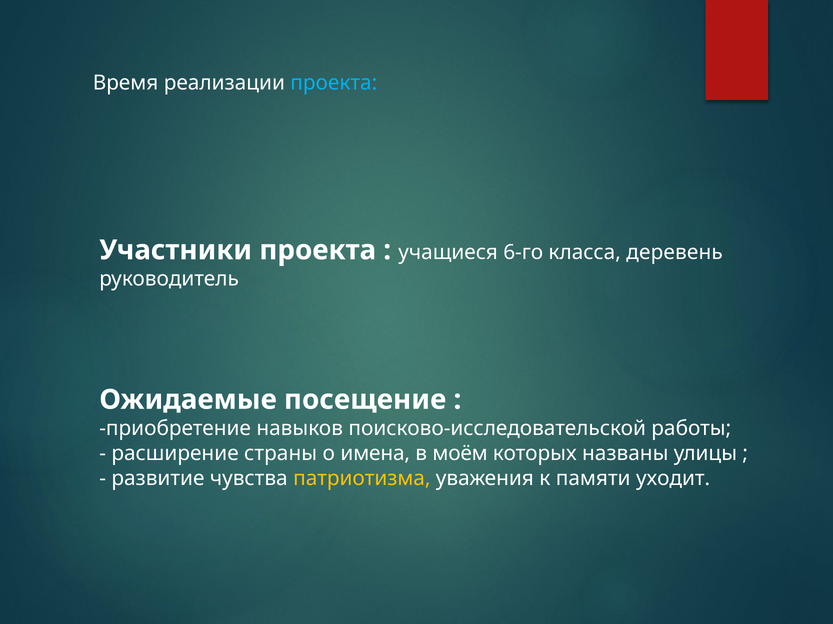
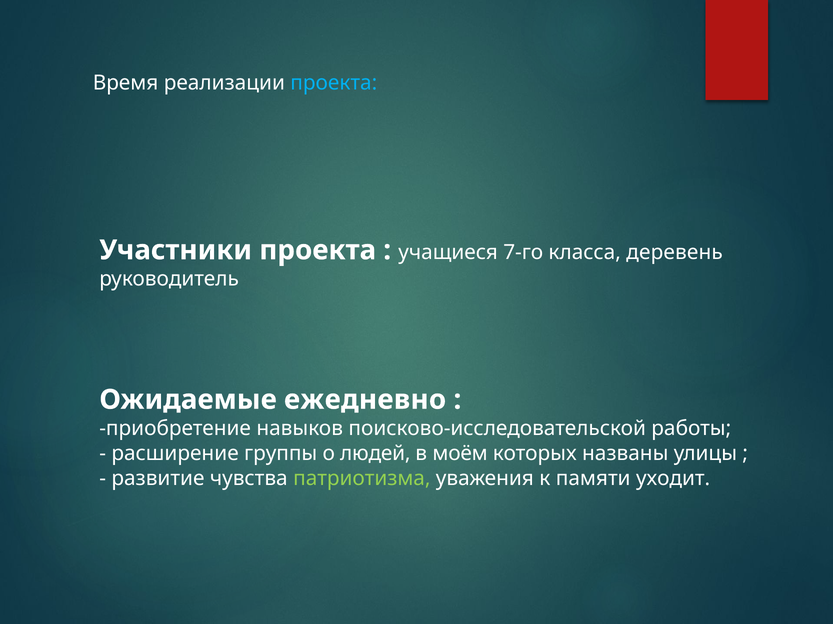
6-го: 6-го -> 7-го
посещение: посещение -> ежедневно
страны: страны -> группы
имена: имена -> людей
патриотизма colour: yellow -> light green
